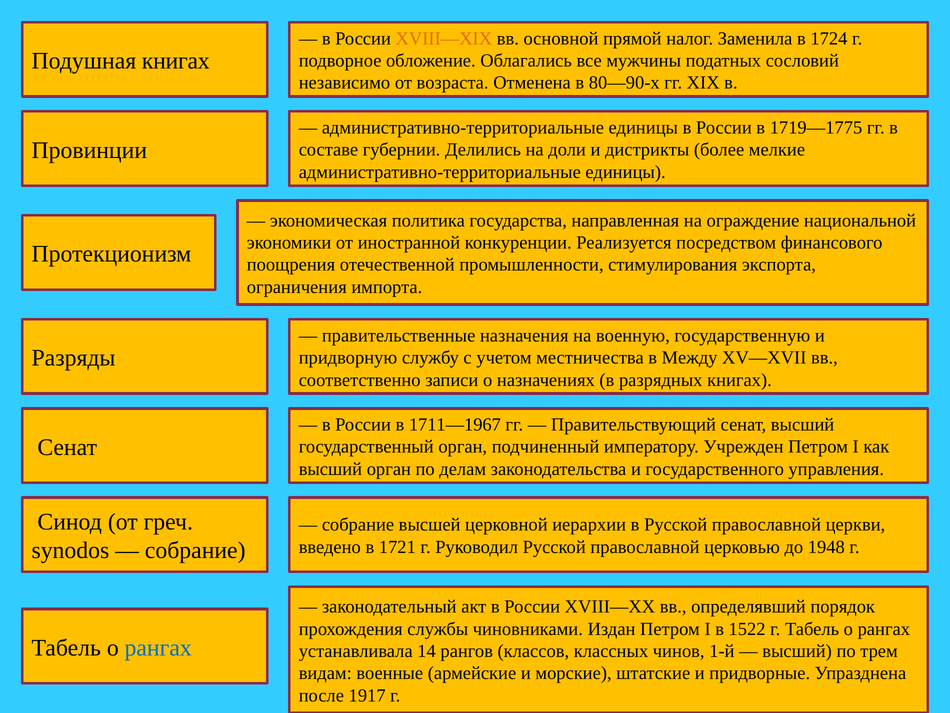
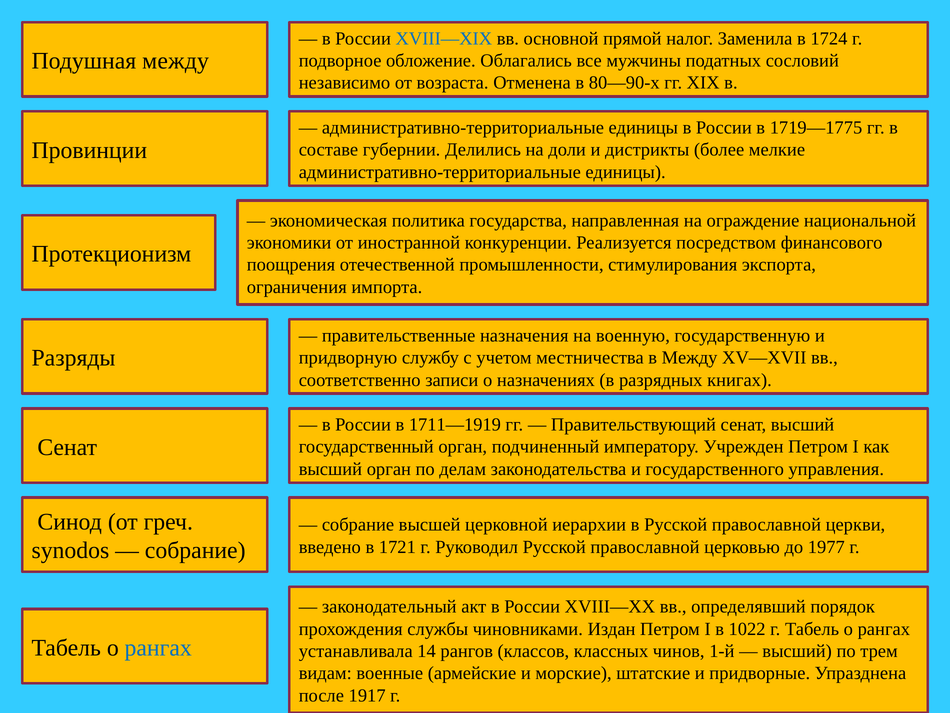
XVIII—ХIХ colour: orange -> blue
Подушная книгах: книгах -> между
1711—1967: 1711—1967 -> 1711—1919
1948: 1948 -> 1977
1522: 1522 -> 1022
